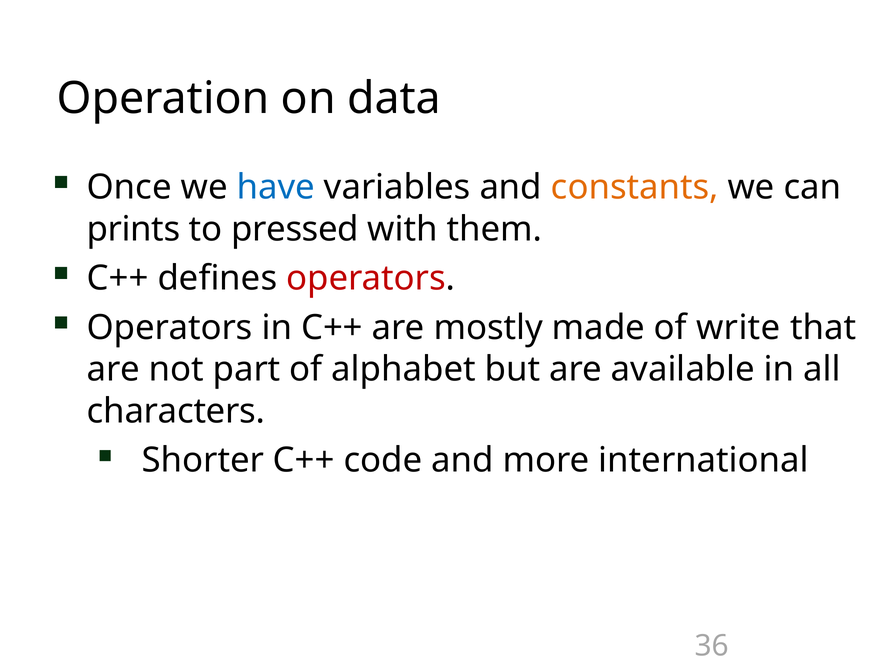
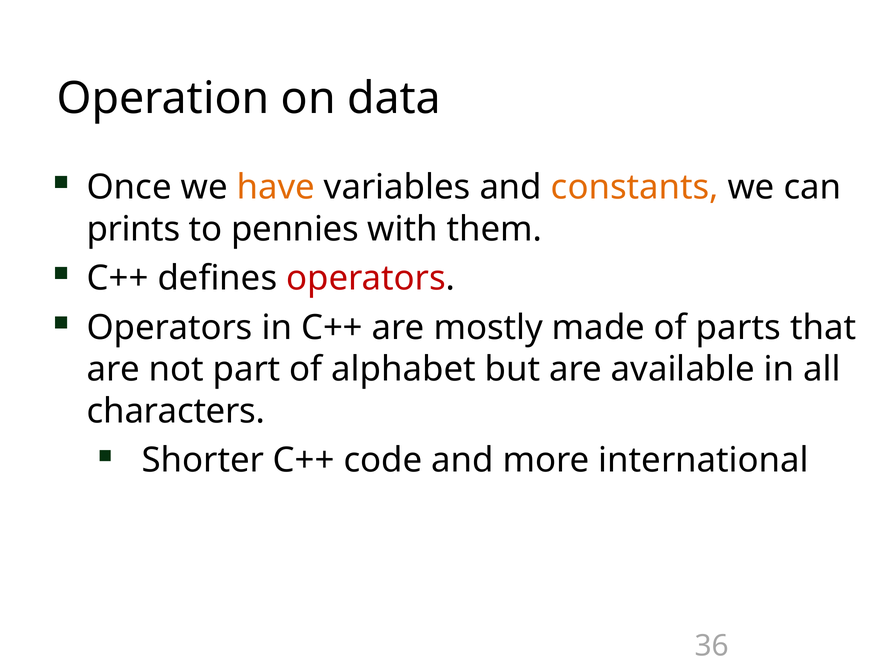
have colour: blue -> orange
pressed: pressed -> pennies
write: write -> parts
